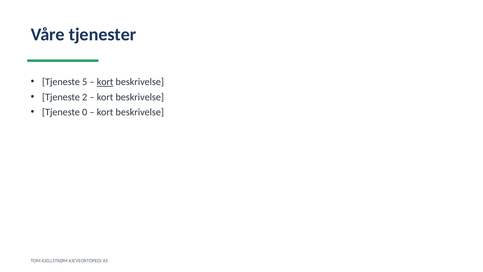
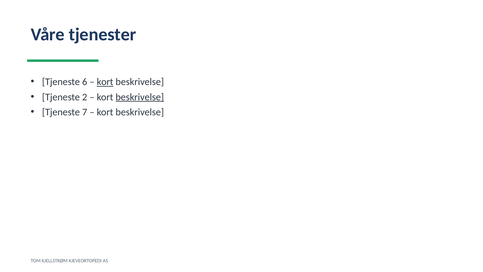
5: 5 -> 6
beskrivelse at (140, 97) underline: none -> present
0: 0 -> 7
